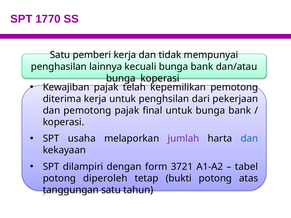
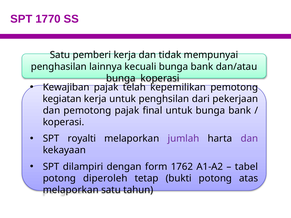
diterima: diterima -> kegiatan
usaha: usaha -> royalti
dan at (249, 139) colour: blue -> purple
3721: 3721 -> 1762
tanggungan at (71, 190): tanggungan -> melaporkan
